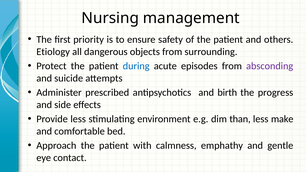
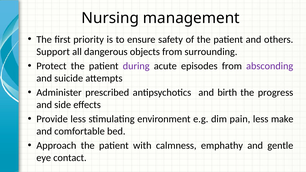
Etiology: Etiology -> Support
during colour: blue -> purple
than: than -> pain
